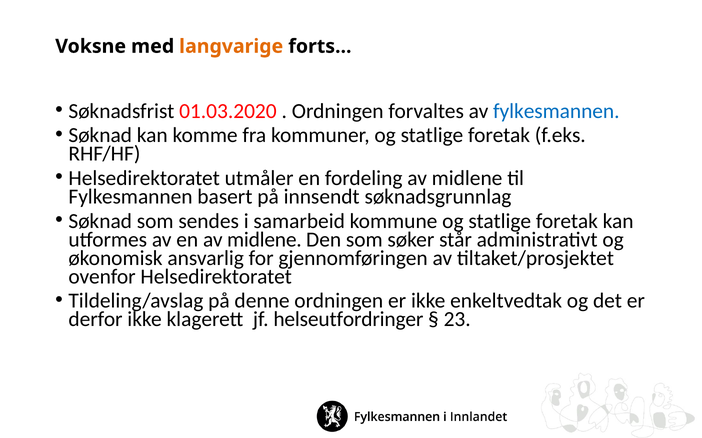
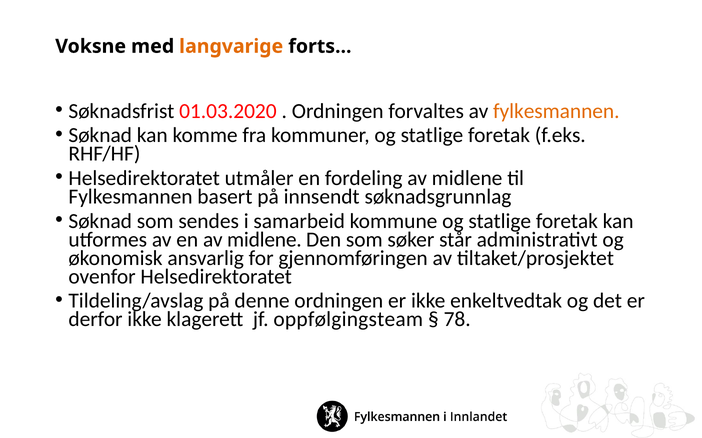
fylkesmannen at (556, 111) colour: blue -> orange
helseutfordringer: helseutfordringer -> oppfølgingsteam
23: 23 -> 78
